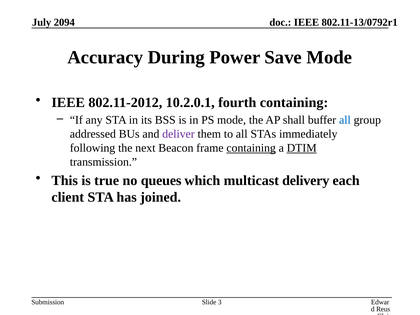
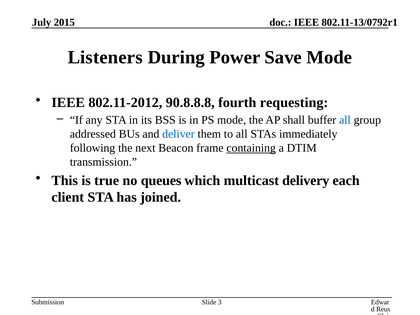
2094: 2094 -> 2015
Accuracy: Accuracy -> Listeners
10.2.0.1: 10.2.0.1 -> 90.8.8.8
fourth containing: containing -> requesting
deliver colour: purple -> blue
DTIM underline: present -> none
